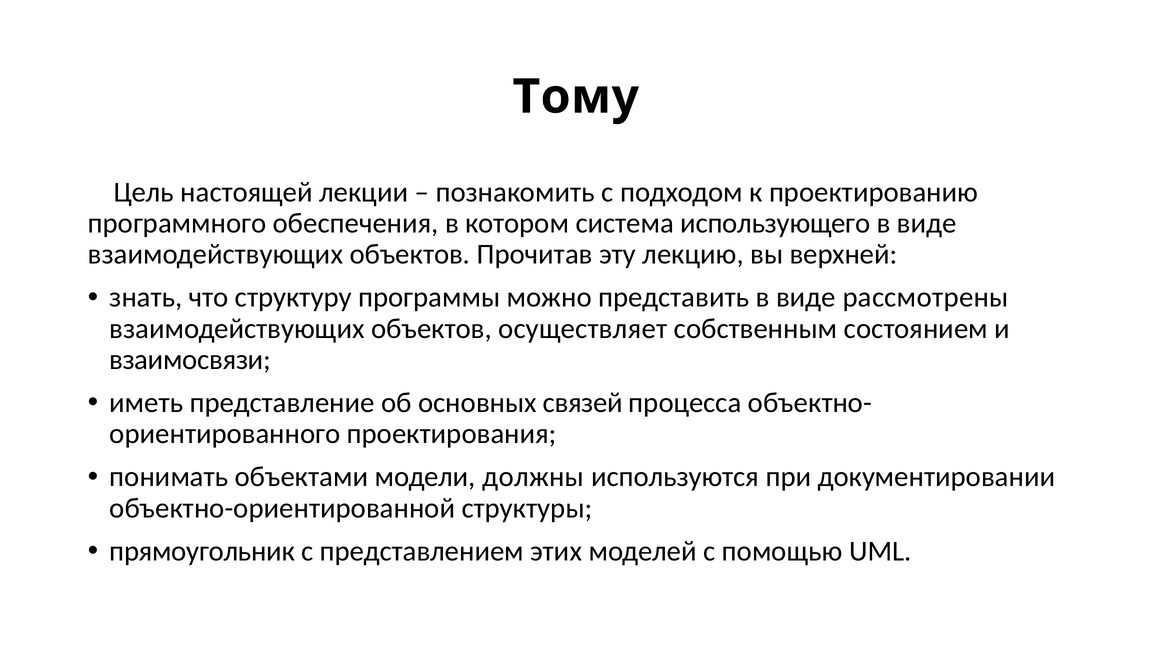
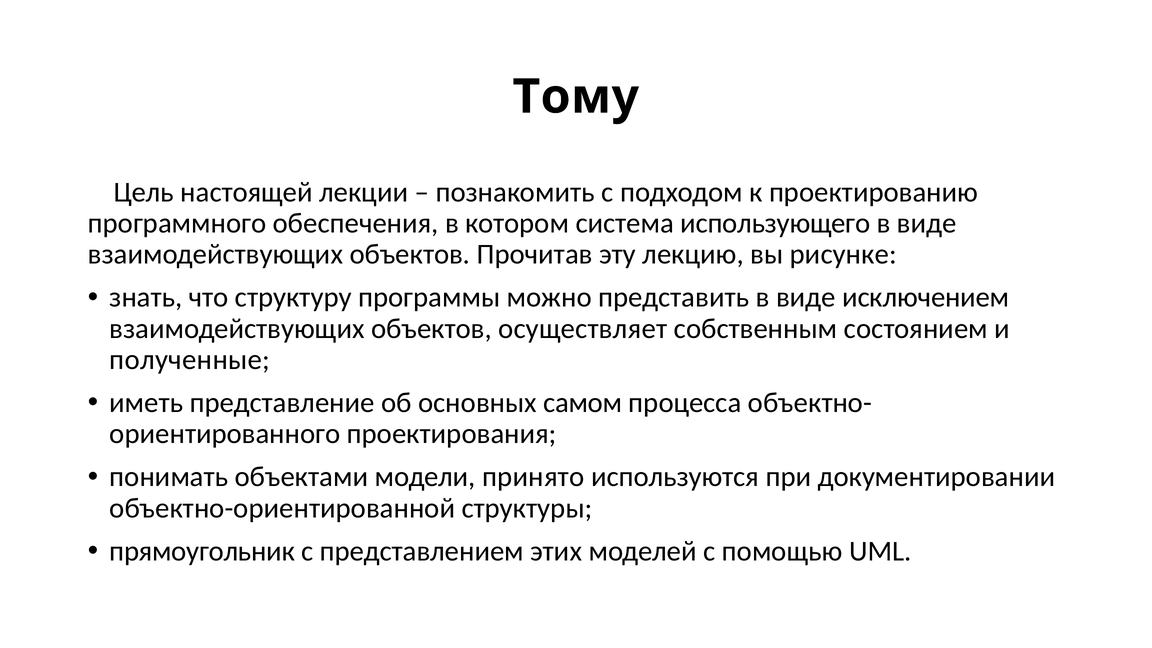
верхней: верхней -> рисунке
рассмотрены: рассмотрены -> исключением
взаимосвязи: взаимосвязи -> полученные
связей: связей -> самом
должны: должны -> принято
